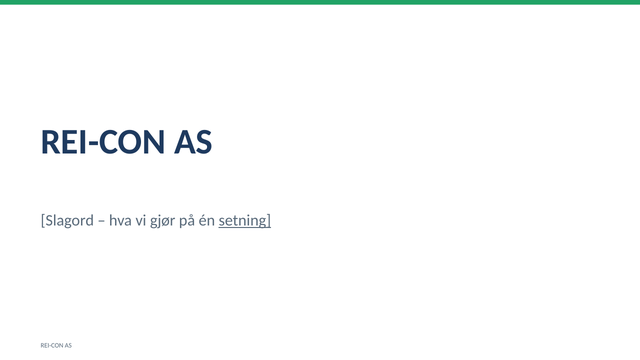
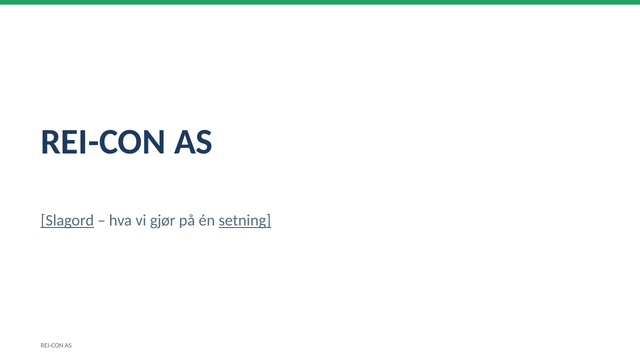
Slagord underline: none -> present
